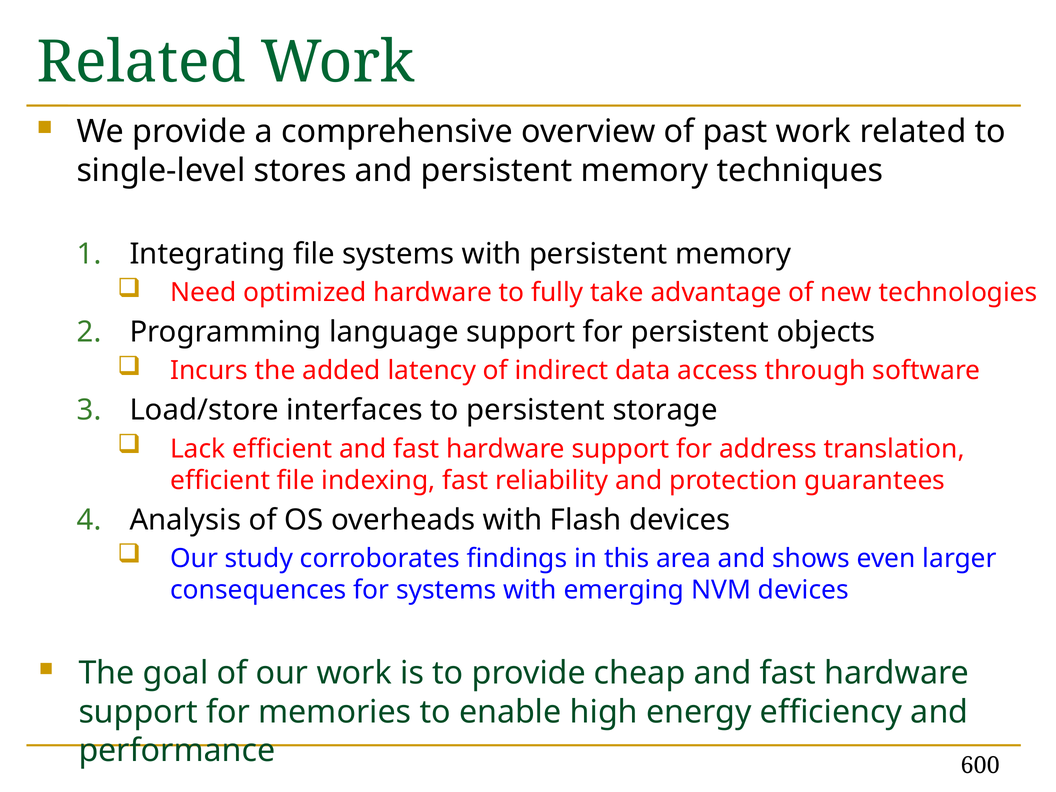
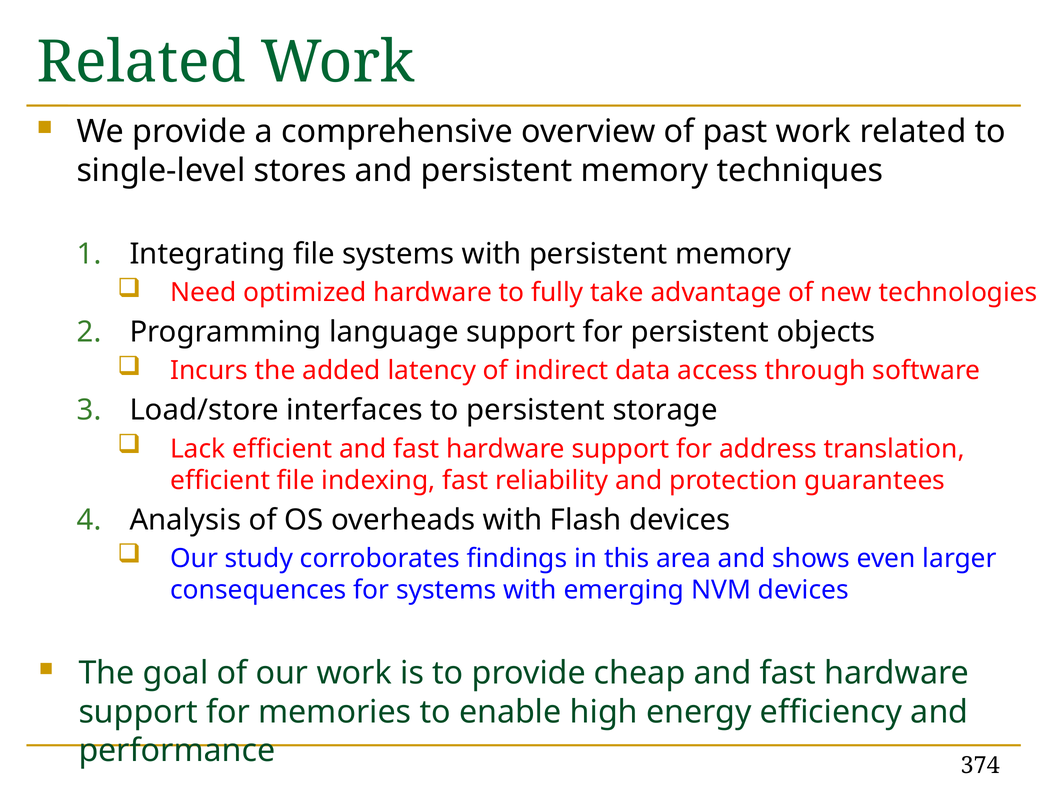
600: 600 -> 374
